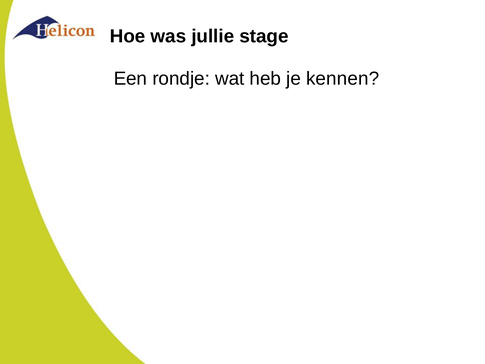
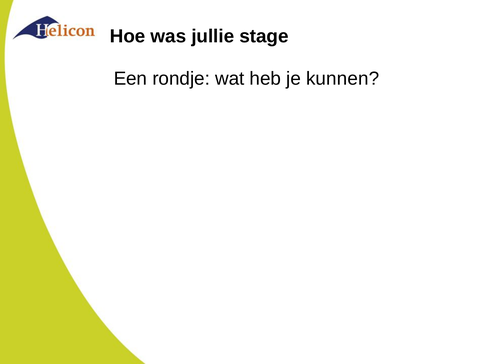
kennen: kennen -> kunnen
